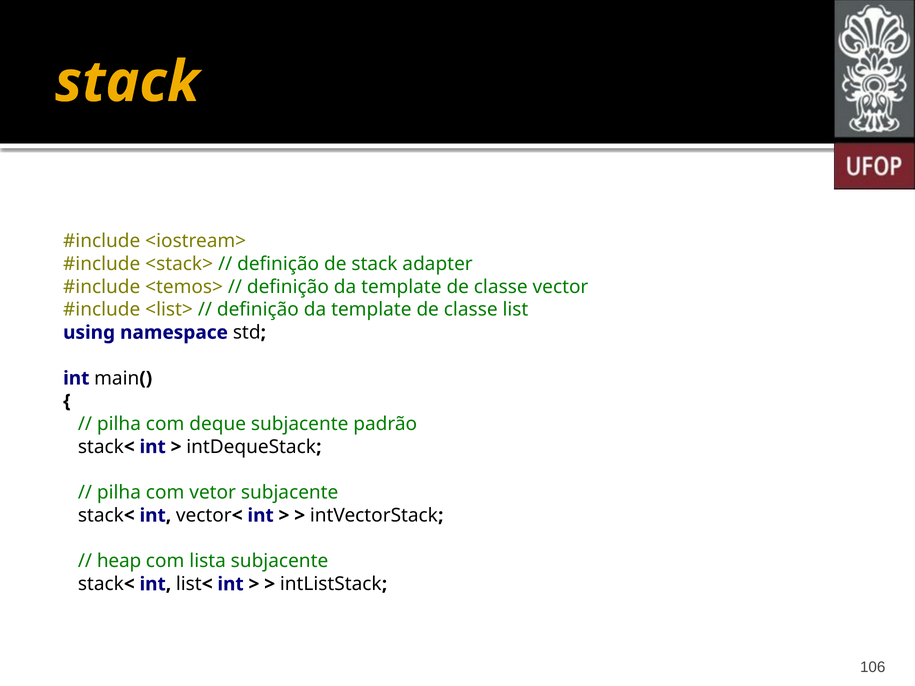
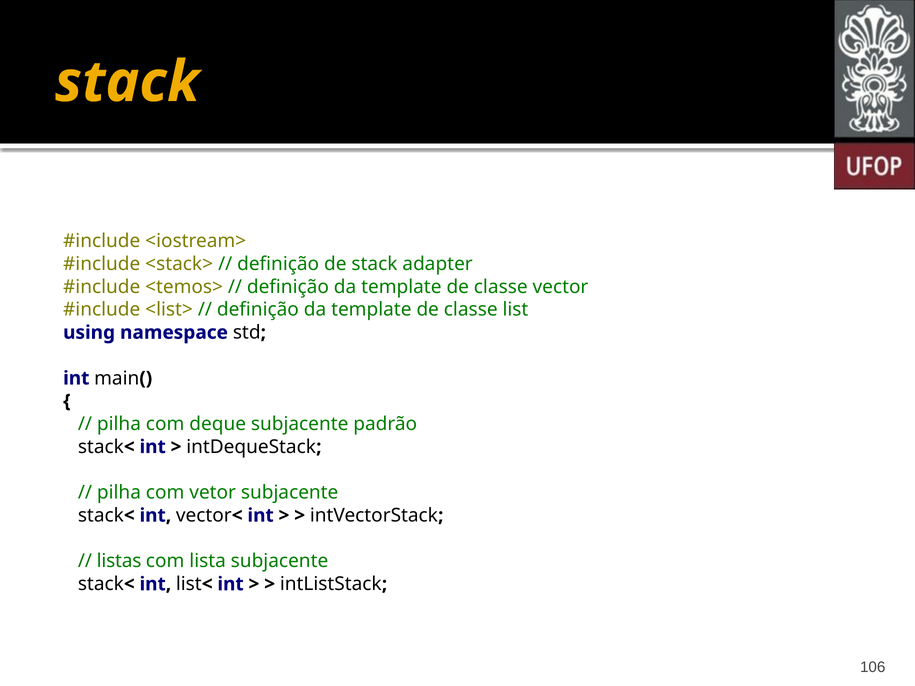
heap: heap -> listas
